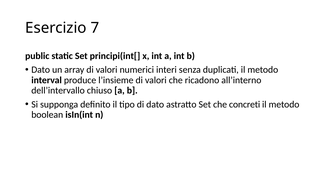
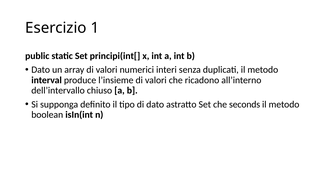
7: 7 -> 1
concreti: concreti -> seconds
